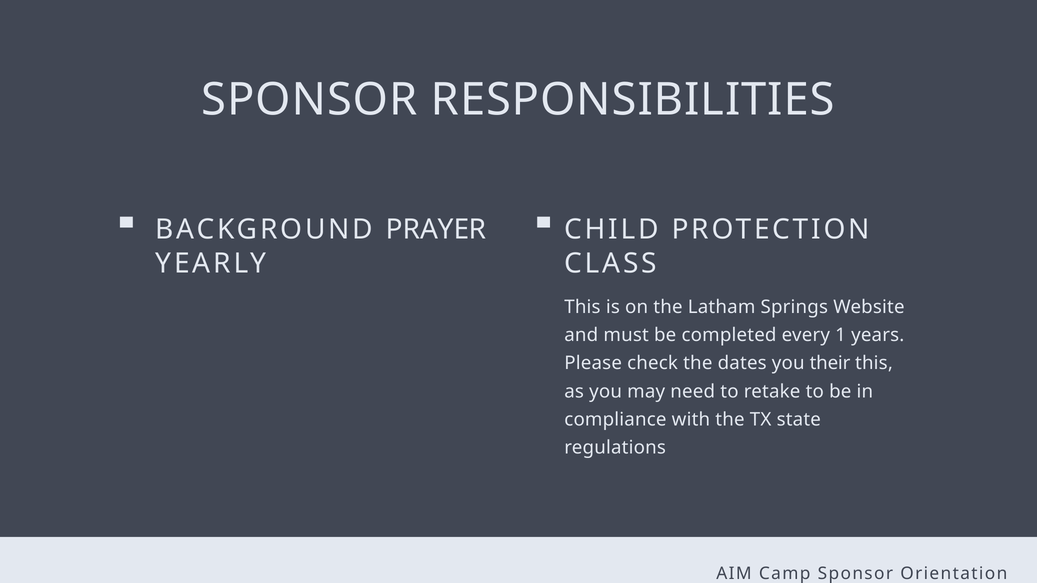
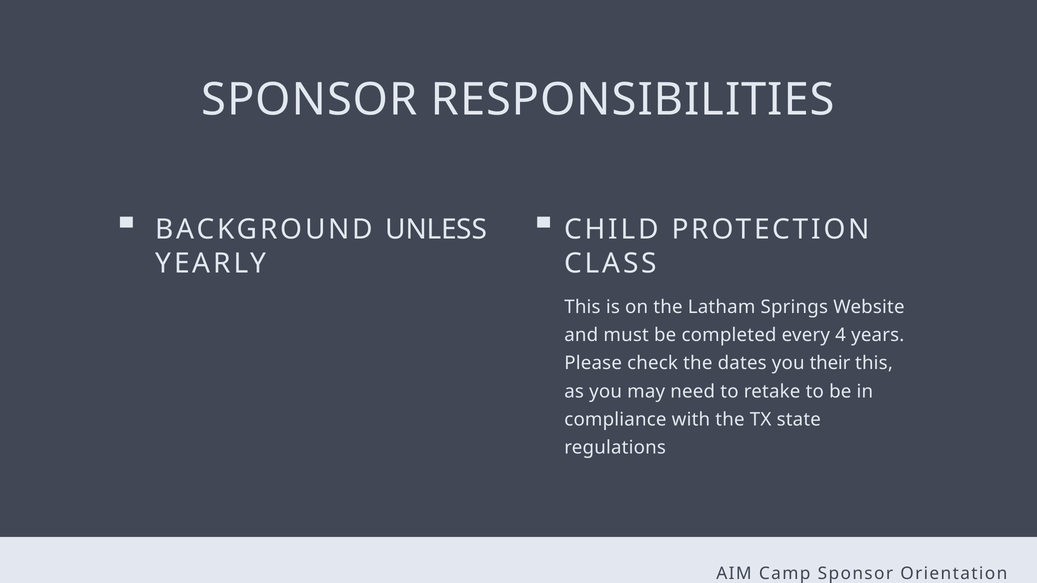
PRAYER: PRAYER -> UNLESS
1: 1 -> 4
